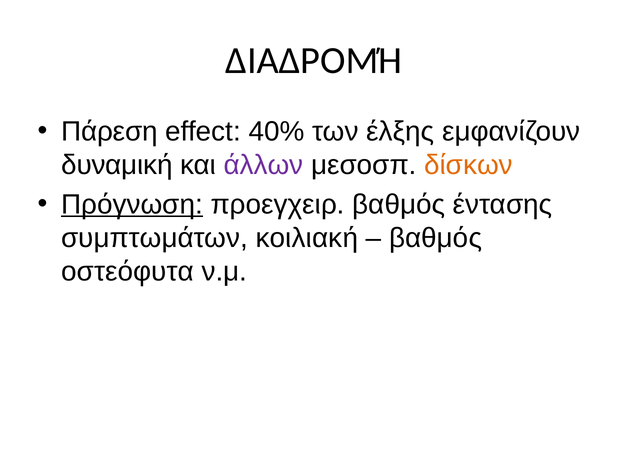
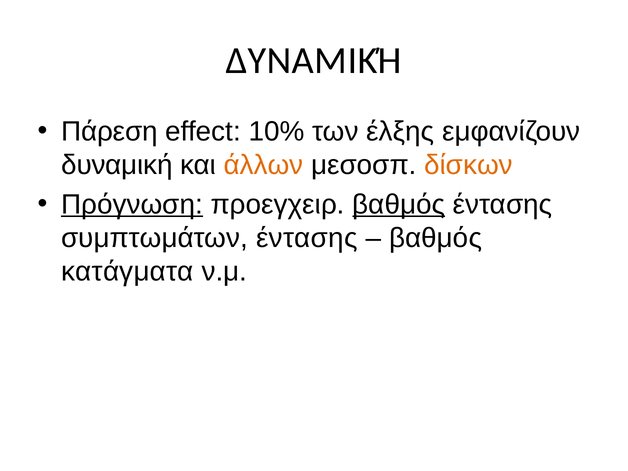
ΔΙΑΔΡΟΜΉ at (314, 61): ΔΙΑΔΡΟΜΉ -> ΔΥΝΑΜΙΚΉ
40%: 40% -> 10%
άλλων colour: purple -> orange
βαθμός at (399, 204) underline: none -> present
συμπτωμάτων κοιλιακή: κοιλιακή -> έντασης
οστεόφυτα: οστεόφυτα -> κατάγματα
